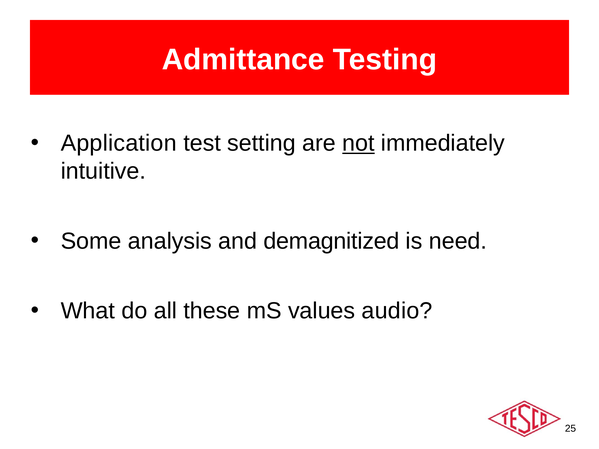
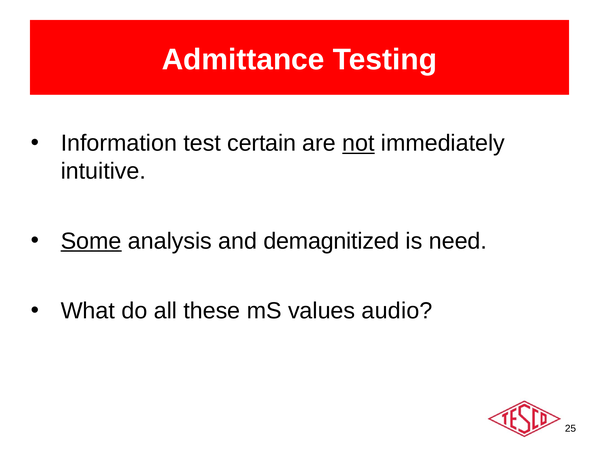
Application: Application -> Information
setting: setting -> certain
Some underline: none -> present
